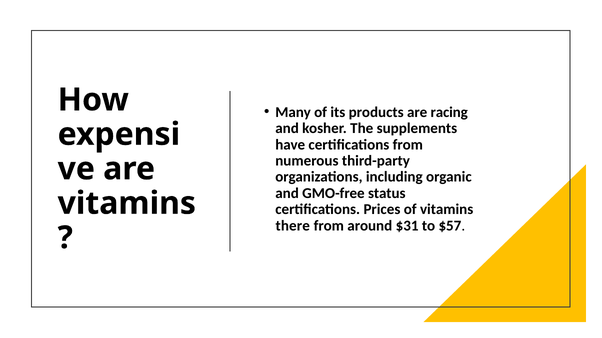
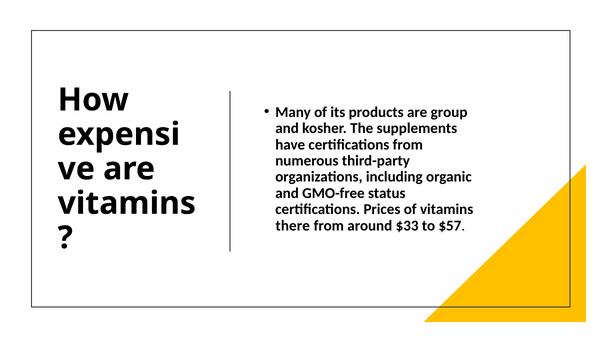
racing: racing -> group
$31: $31 -> $33
